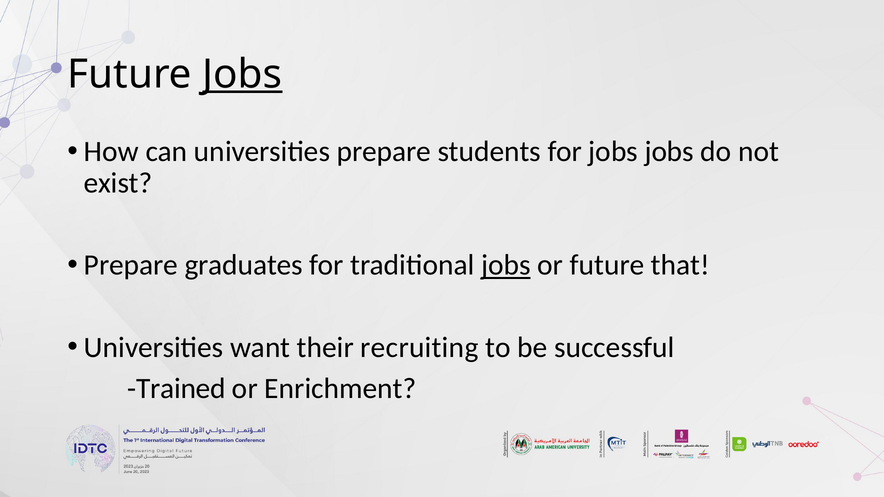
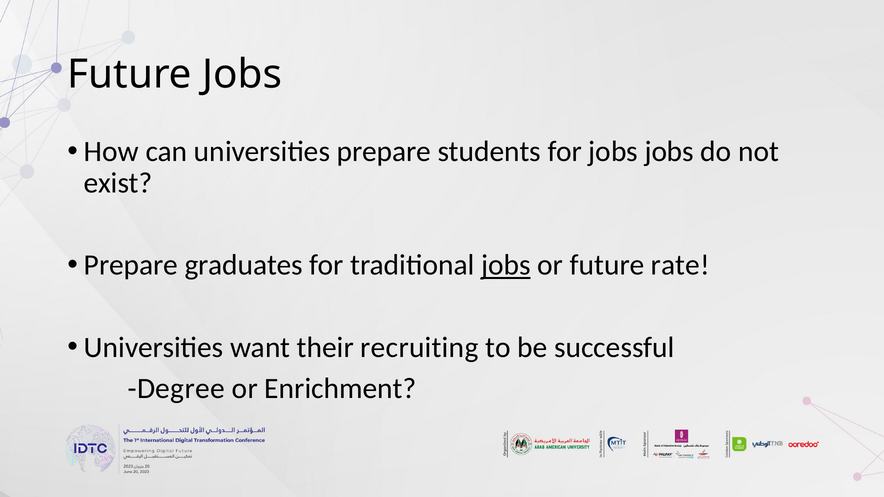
Jobs at (242, 74) underline: present -> none
that: that -> rate
Trained: Trained -> Degree
